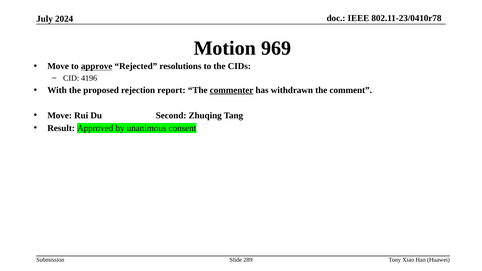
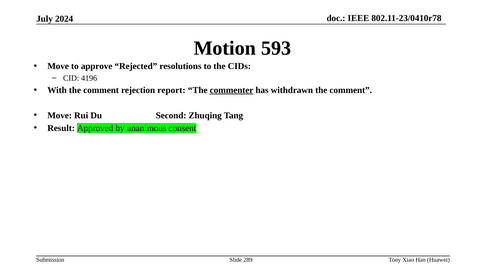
969: 969 -> 593
approve underline: present -> none
With the proposed: proposed -> comment
